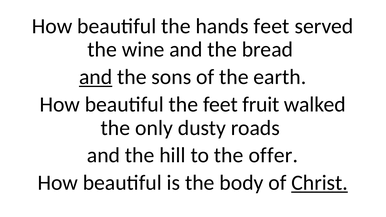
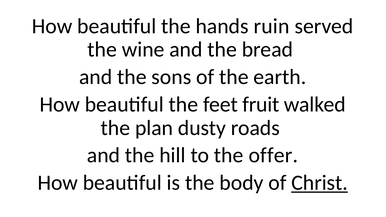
hands feet: feet -> ruin
and at (96, 77) underline: present -> none
only: only -> plan
